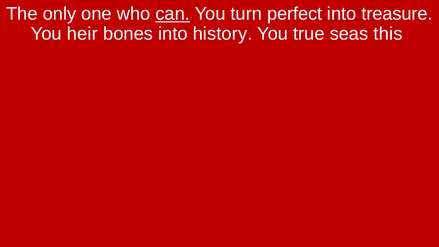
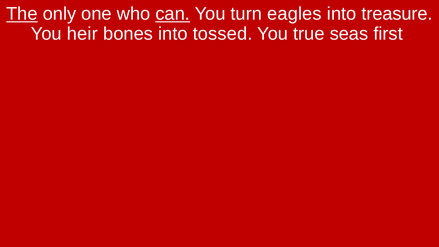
The underline: none -> present
perfect: perfect -> eagles
history: history -> tossed
this: this -> first
